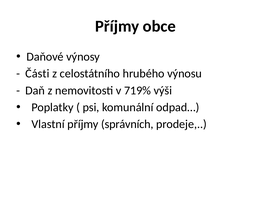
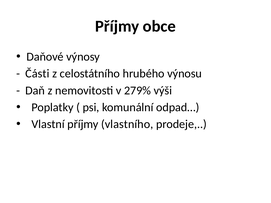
719%: 719% -> 279%
správních: správních -> vlastního
